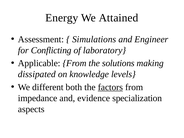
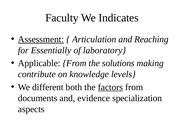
Energy: Energy -> Faculty
Attained: Attained -> Indicates
Assessment underline: none -> present
Simulations: Simulations -> Articulation
Engineer: Engineer -> Reaching
Conflicting: Conflicting -> Essentially
dissipated: dissipated -> contribute
impedance: impedance -> documents
